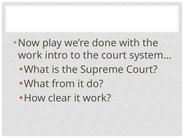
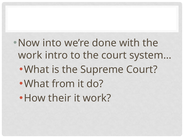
play: play -> into
clear: clear -> their
